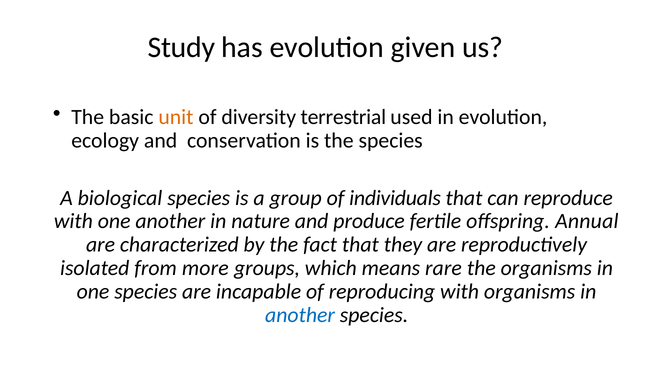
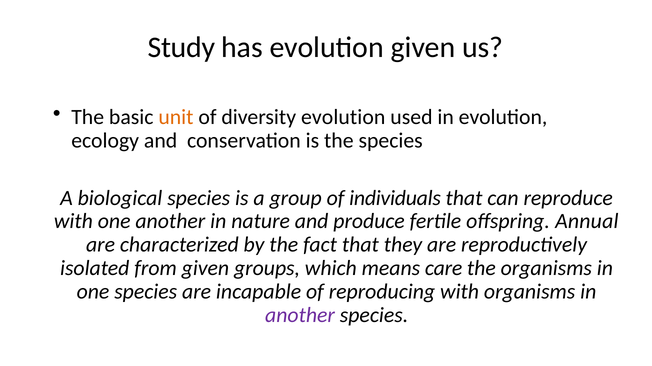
diversity terrestrial: terrestrial -> evolution
from more: more -> given
rare: rare -> care
another at (300, 316) colour: blue -> purple
